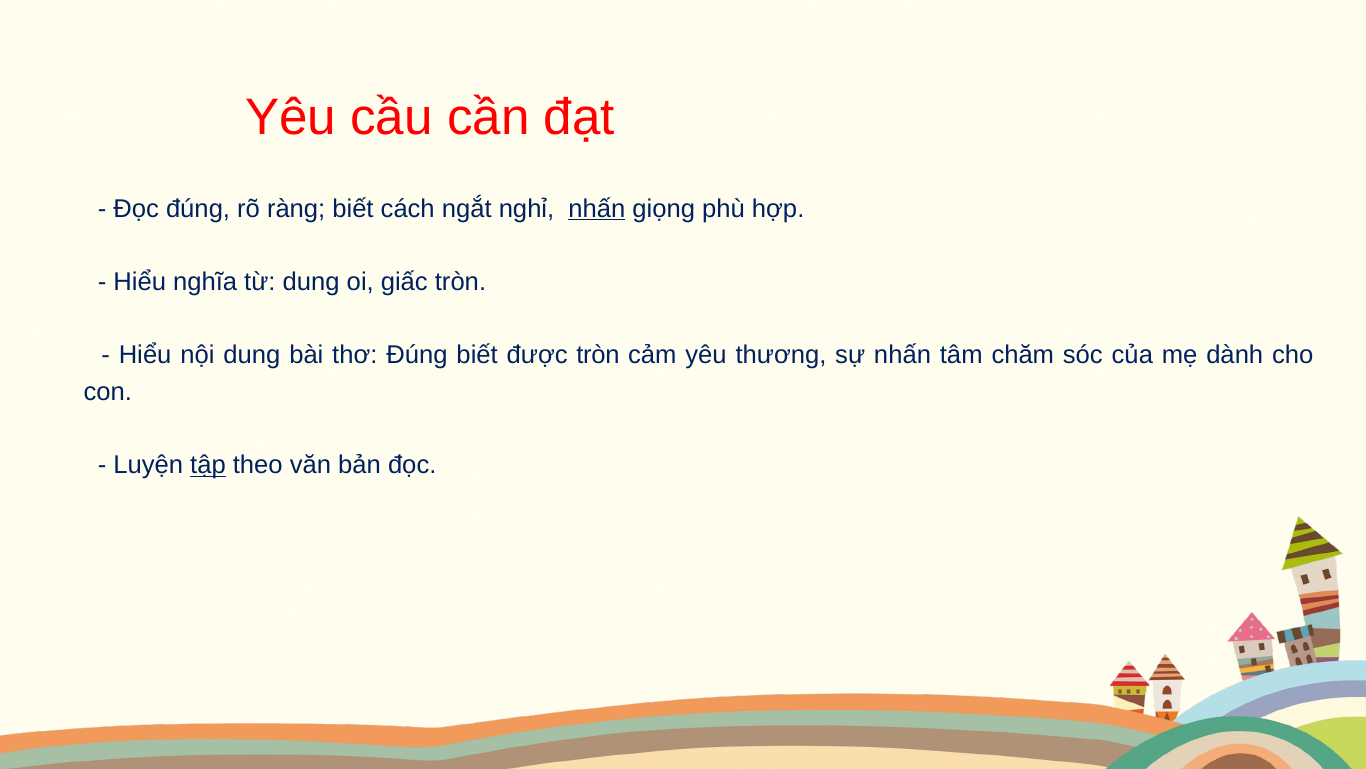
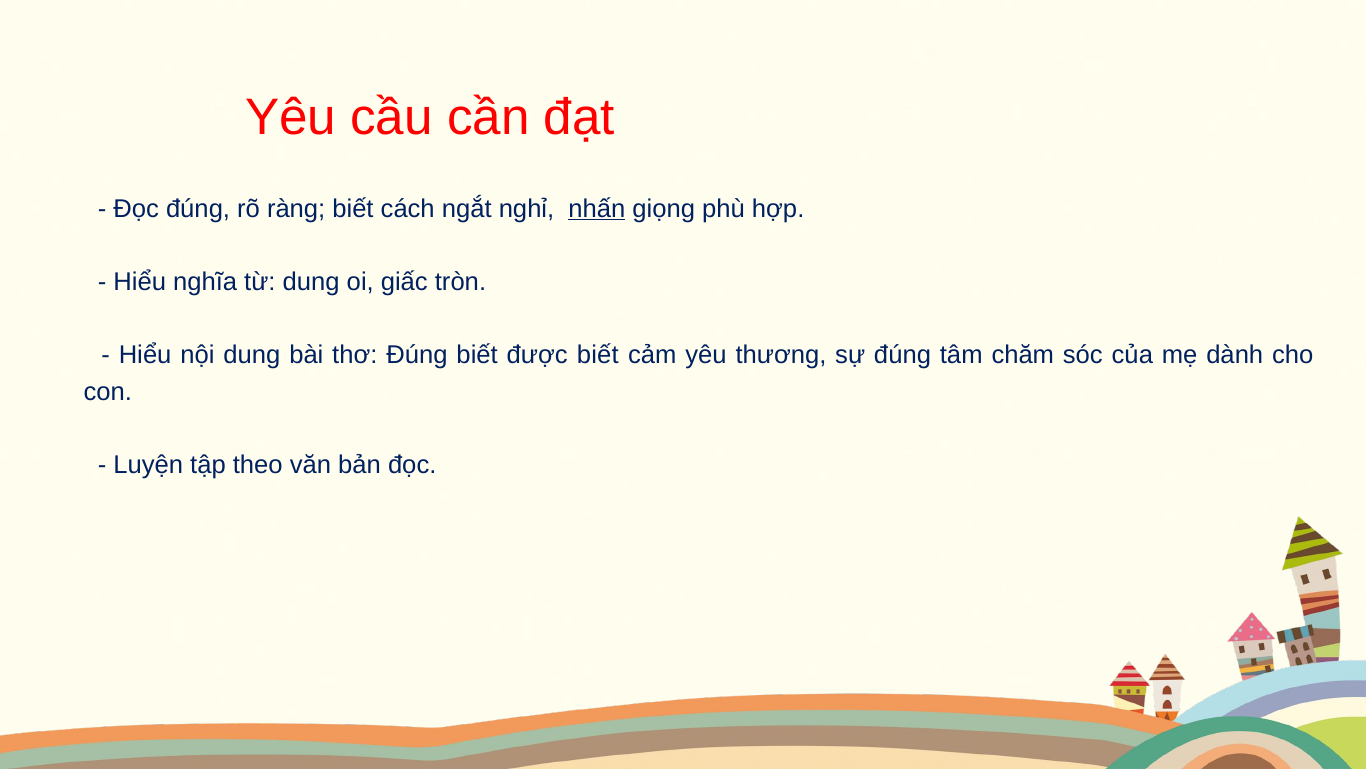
được tròn: tròn -> biết
sự nhấn: nhấn -> đúng
tập underline: present -> none
